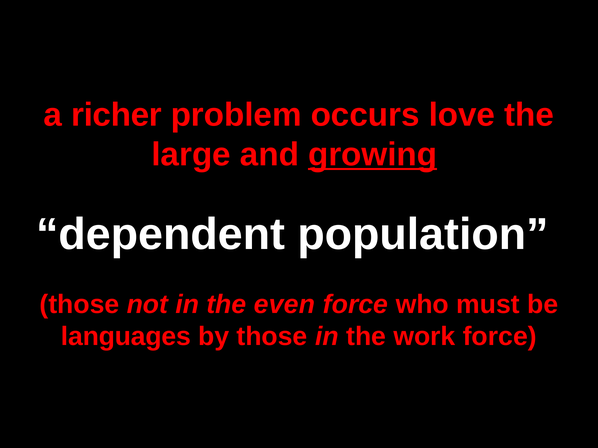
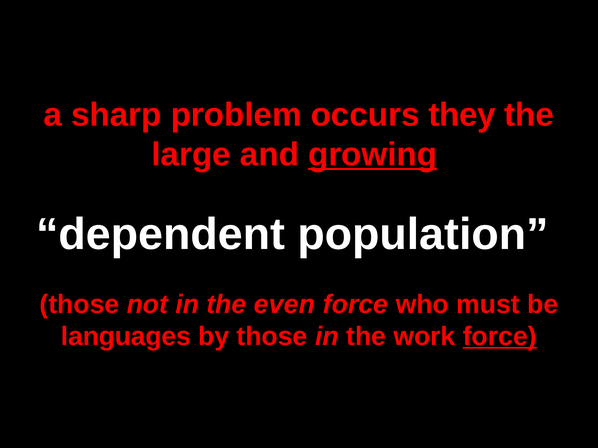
richer: richer -> sharp
love: love -> they
force at (500, 337) underline: none -> present
